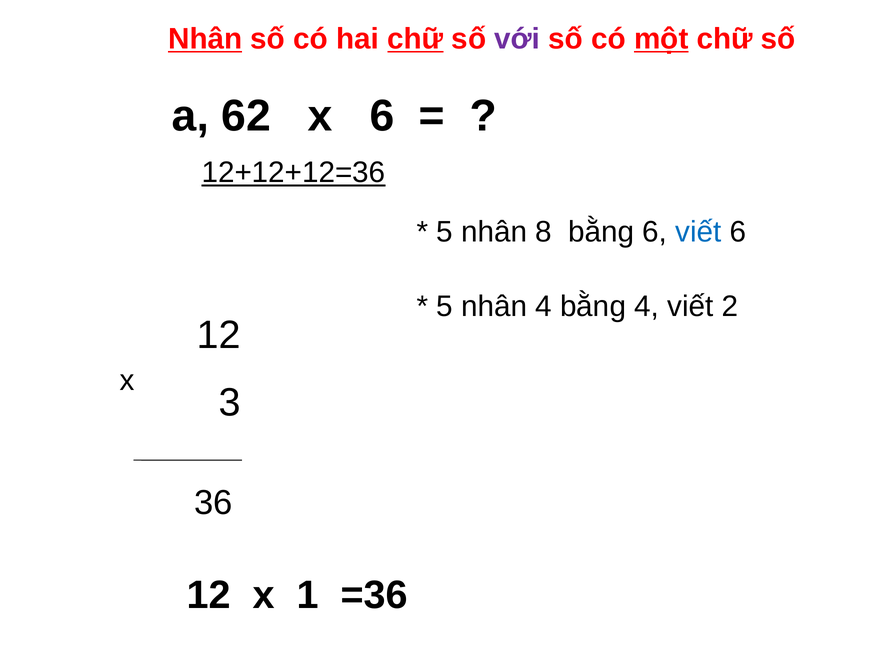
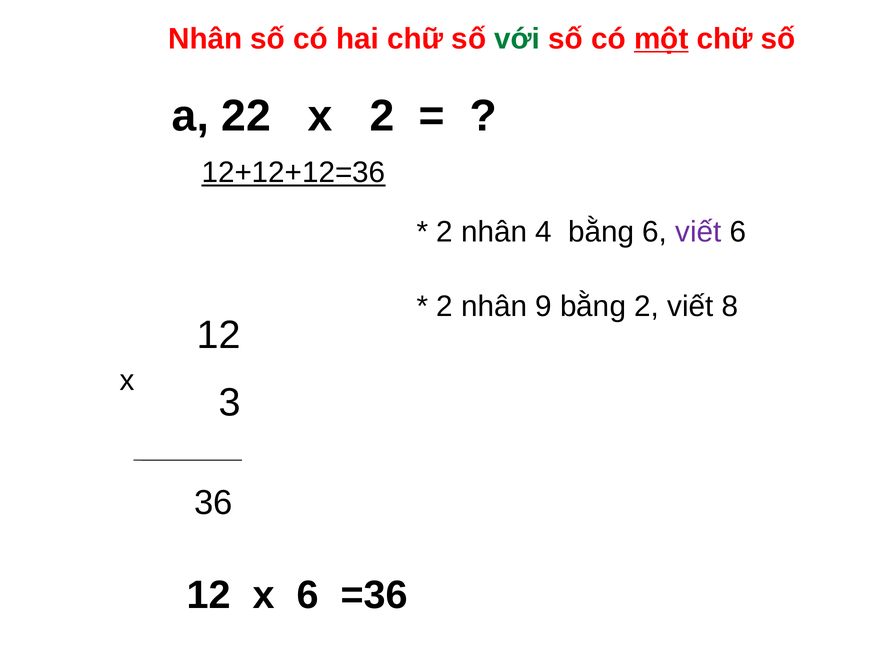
Nhân at (205, 39) underline: present -> none
chữ at (415, 39) underline: present -> none
với colour: purple -> green
62: 62 -> 22
x 6: 6 -> 2
5 at (445, 232): 5 -> 2
8: 8 -> 4
viết at (698, 232) colour: blue -> purple
5 at (445, 306): 5 -> 2
nhân 4: 4 -> 9
bằng 4: 4 -> 2
2: 2 -> 8
x 1: 1 -> 6
